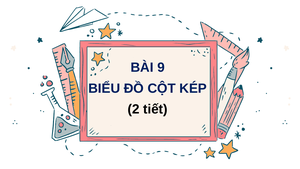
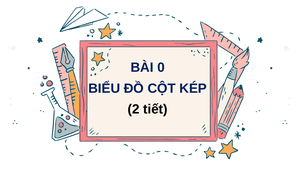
9: 9 -> 0
